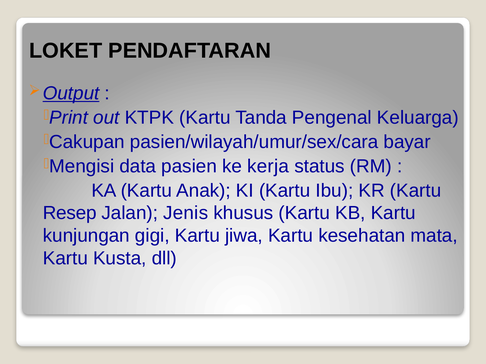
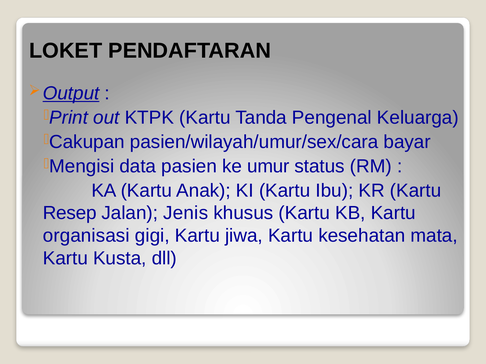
kerja: kerja -> umur
kunjungan: kunjungan -> organisasi
